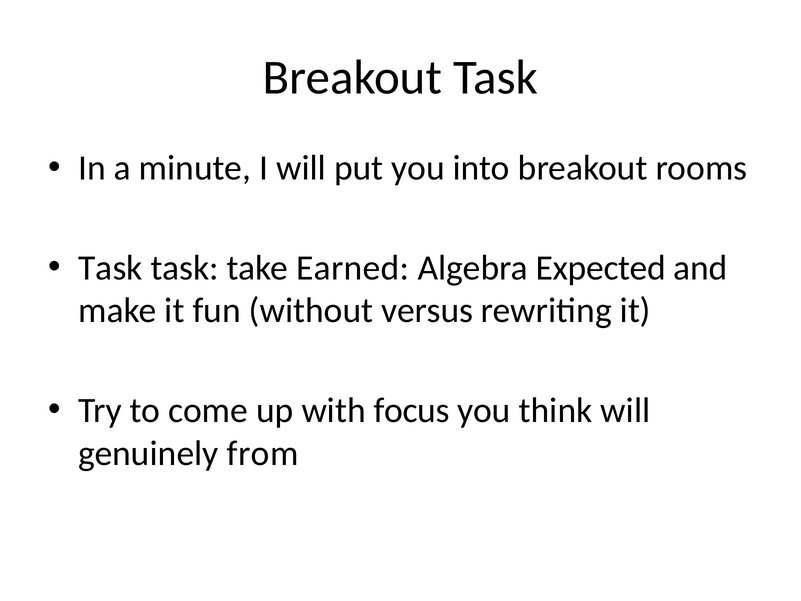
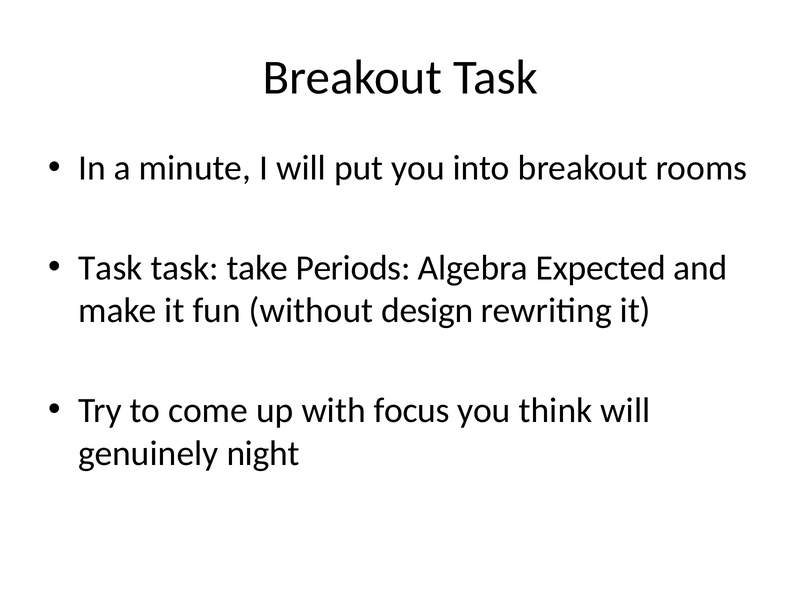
Earned: Earned -> Periods
versus: versus -> design
from: from -> night
